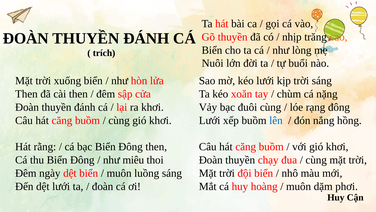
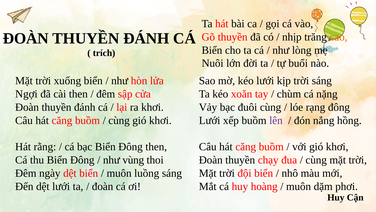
Then at (26, 94): Then -> Ngợi
lên colour: blue -> purple
miêu: miêu -> vùng
